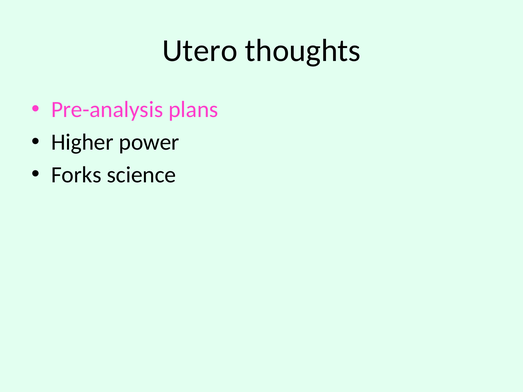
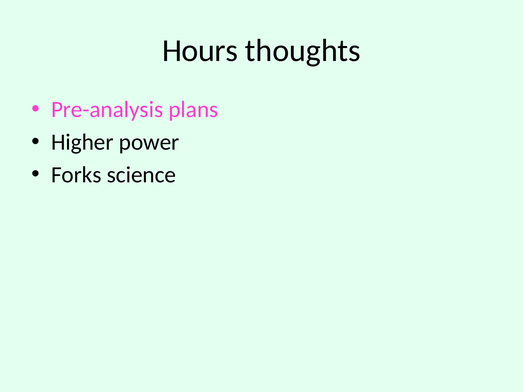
Utero: Utero -> Hours
